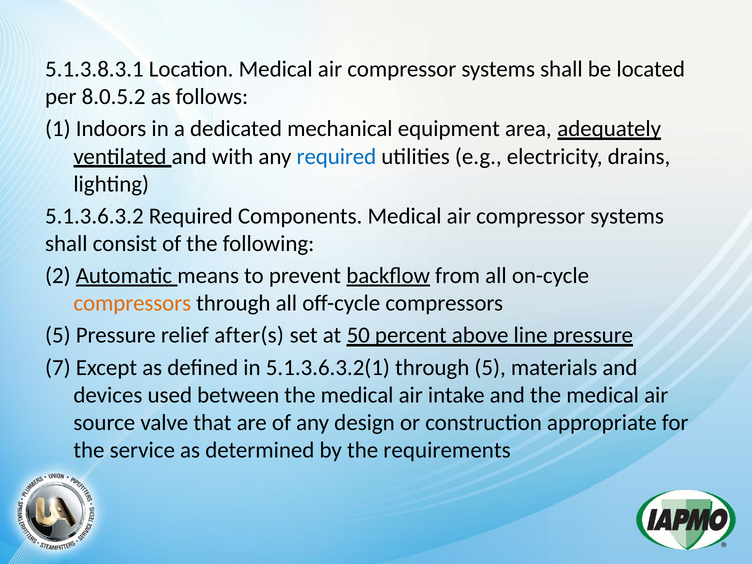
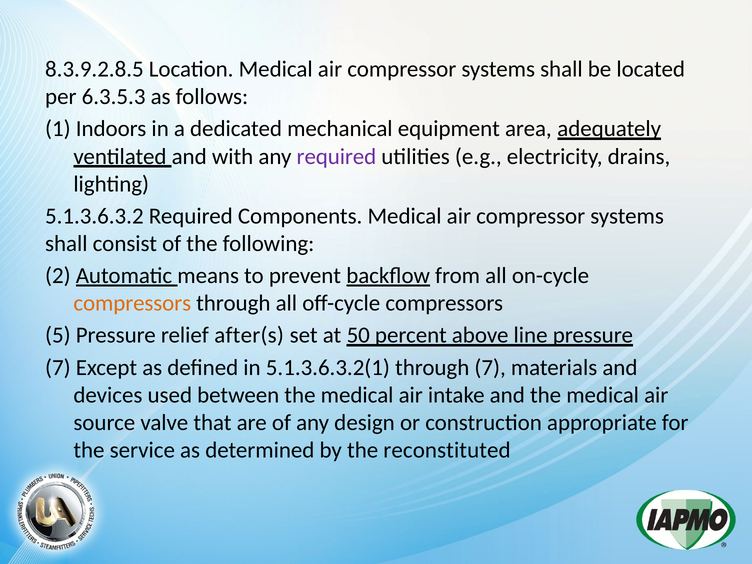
5.1.3.8.3.1: 5.1.3.8.3.1 -> 8.3.9.2.8.5
8.0.5.2: 8.0.5.2 -> 6.3.5.3
required at (336, 156) colour: blue -> purple
through 5: 5 -> 7
requirements: requirements -> reconstituted
